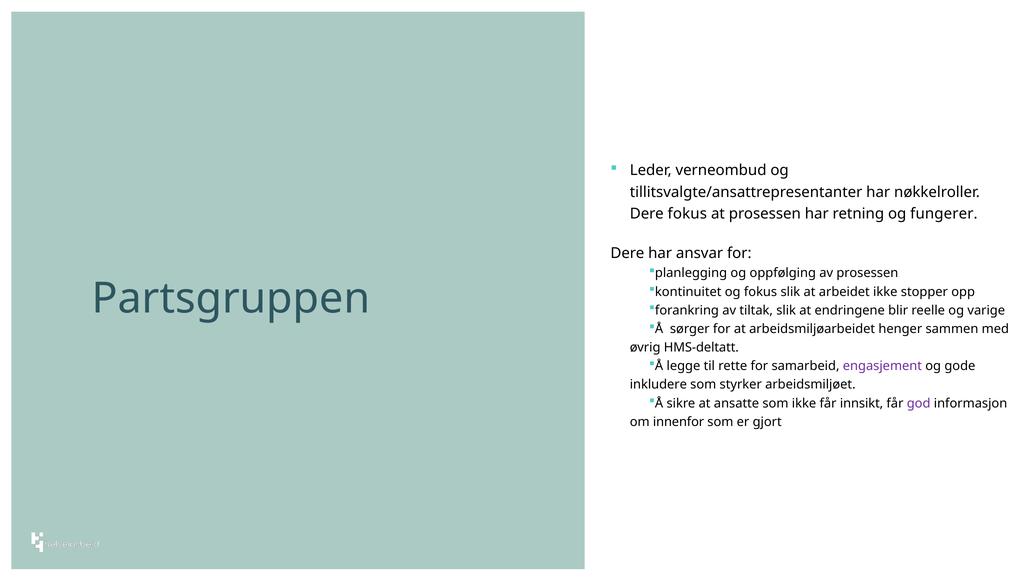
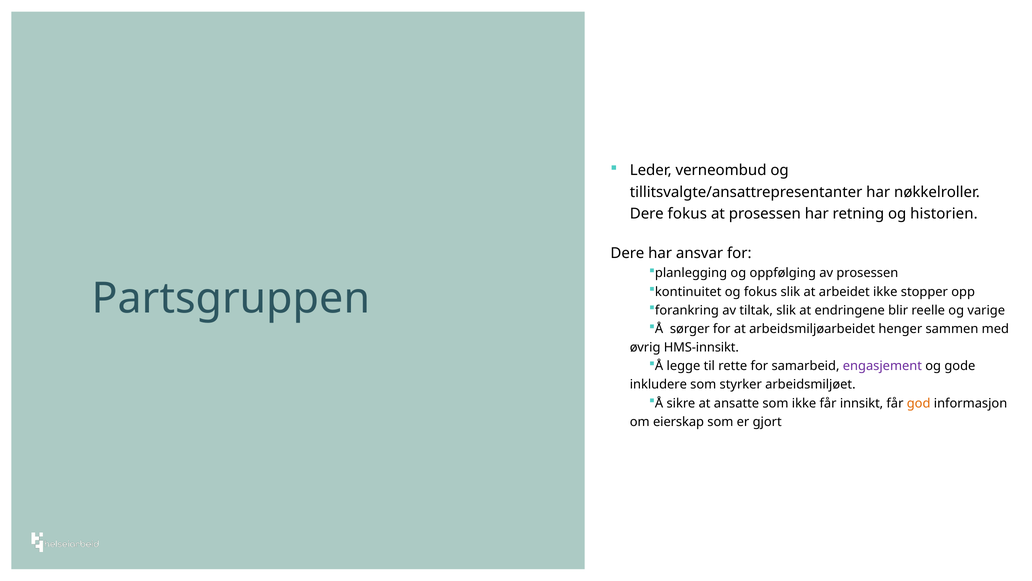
fungerer: fungerer -> historien
HMS-deltatt: HMS-deltatt -> HMS-innsikt
god colour: purple -> orange
innenfor: innenfor -> eierskap
